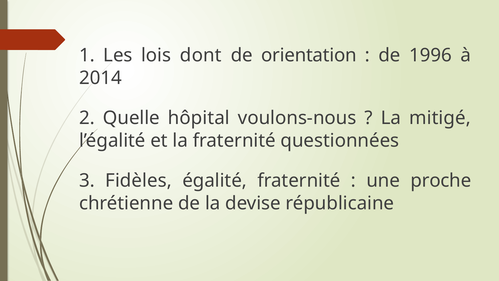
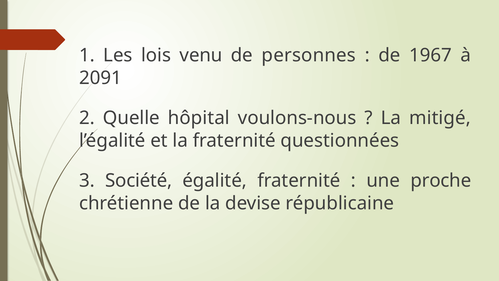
dont: dont -> venu
orientation: orientation -> personnes
1996: 1996 -> 1967
2014: 2014 -> 2091
Fidèles: Fidèles -> Société
